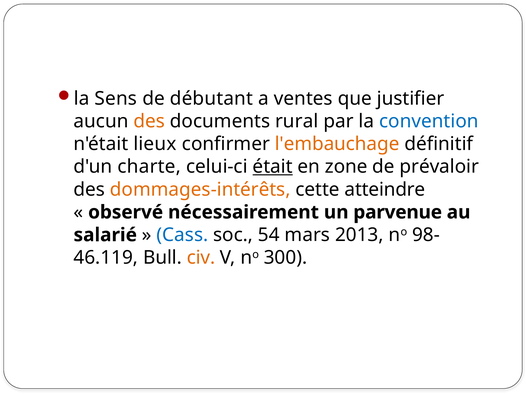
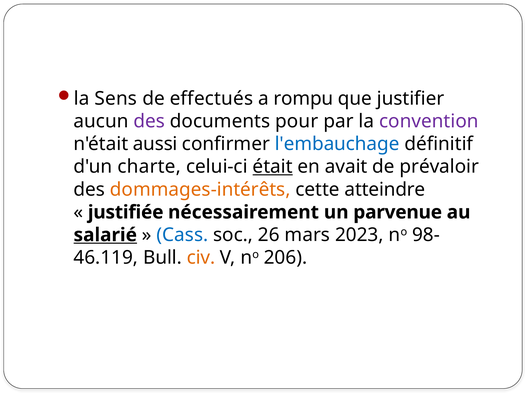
débutant: débutant -> effectués
ventes: ventes -> rompu
des at (149, 121) colour: orange -> purple
rural: rural -> pour
convention colour: blue -> purple
lieux: lieux -> aussi
l'embauchage colour: orange -> blue
zone: zone -> avait
observé: observé -> justifiée
salarié underline: none -> present
54: 54 -> 26
2013: 2013 -> 2023
300: 300 -> 206
